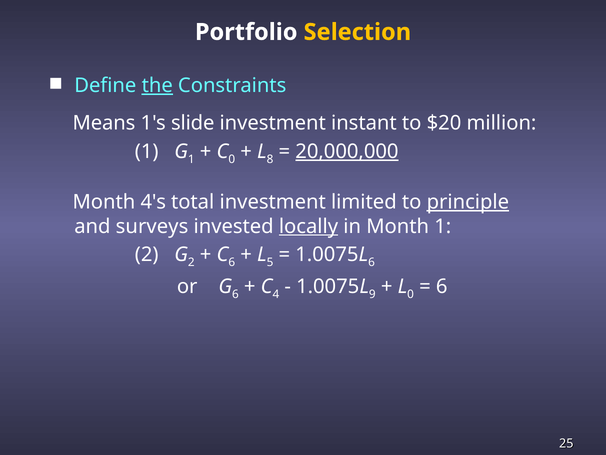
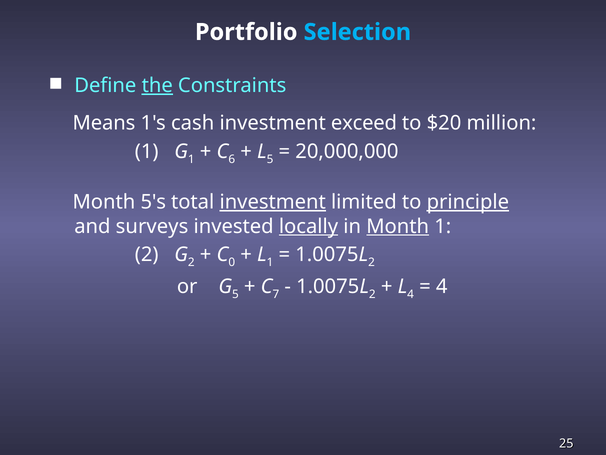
Selection colour: yellow -> light blue
slide: slide -> cash
instant: instant -> exceed
0 at (232, 159): 0 -> 6
8 at (270, 159): 8 -> 5
20,000,000 underline: present -> none
4's: 4's -> 5's
investment at (273, 202) underline: none -> present
Month at (398, 226) underline: none -> present
6 at (232, 262): 6 -> 0
5 at (270, 262): 5 -> 1
6 at (372, 262): 6 -> 2
6 at (235, 294): 6 -> 5
4: 4 -> 7
9 at (372, 294): 9 -> 2
0 at (411, 294): 0 -> 4
6 at (442, 286): 6 -> 4
